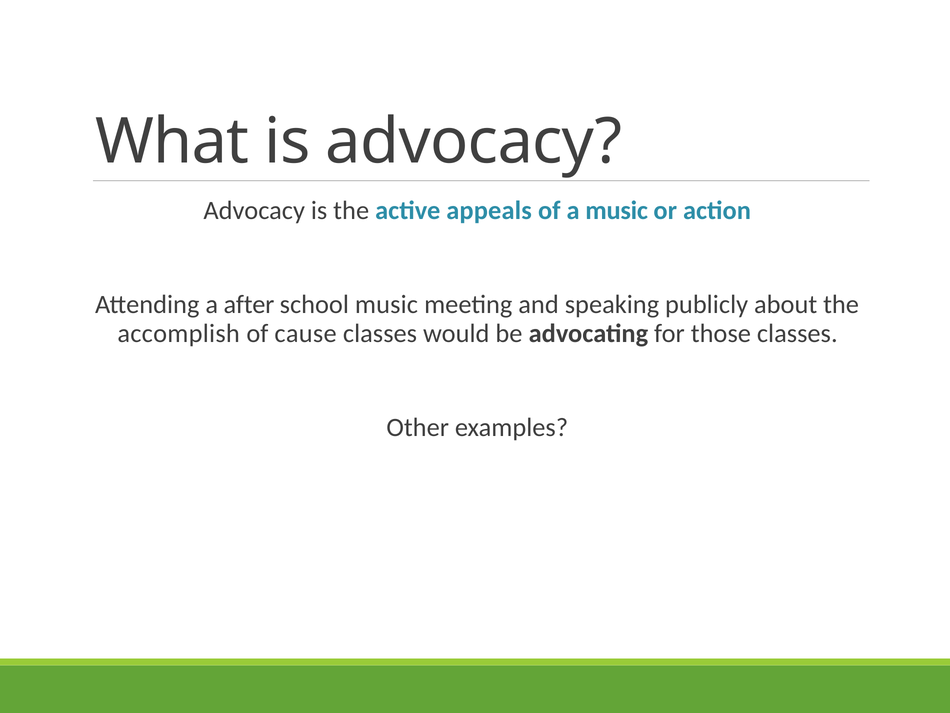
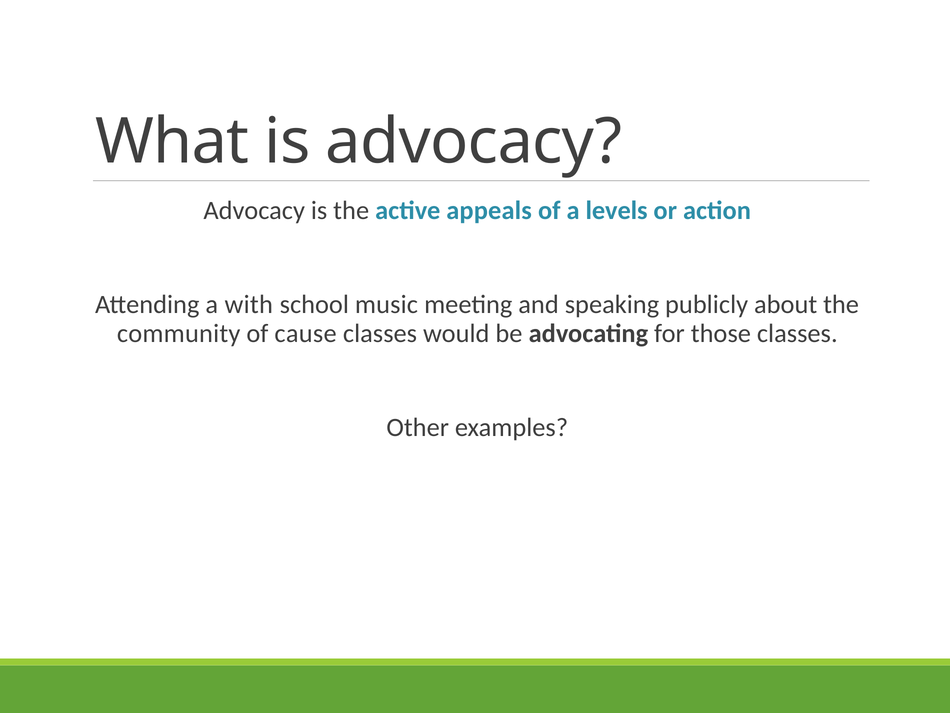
a music: music -> levels
after: after -> with
accomplish: accomplish -> community
